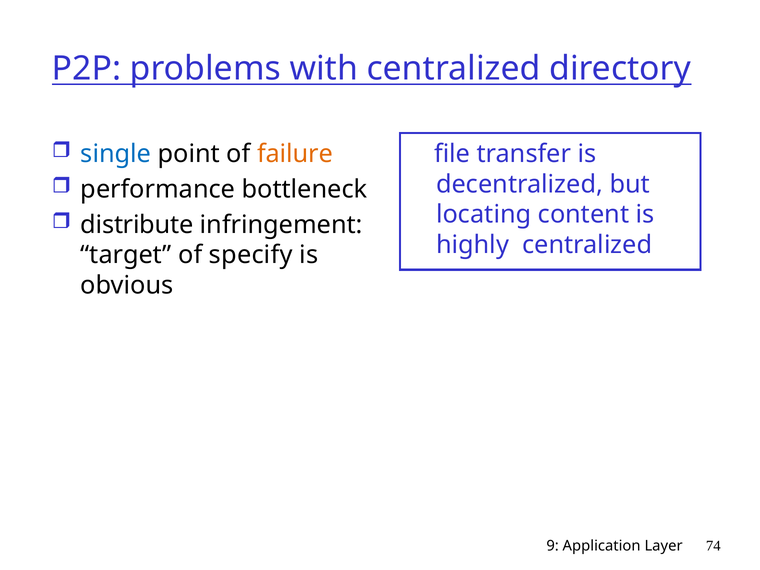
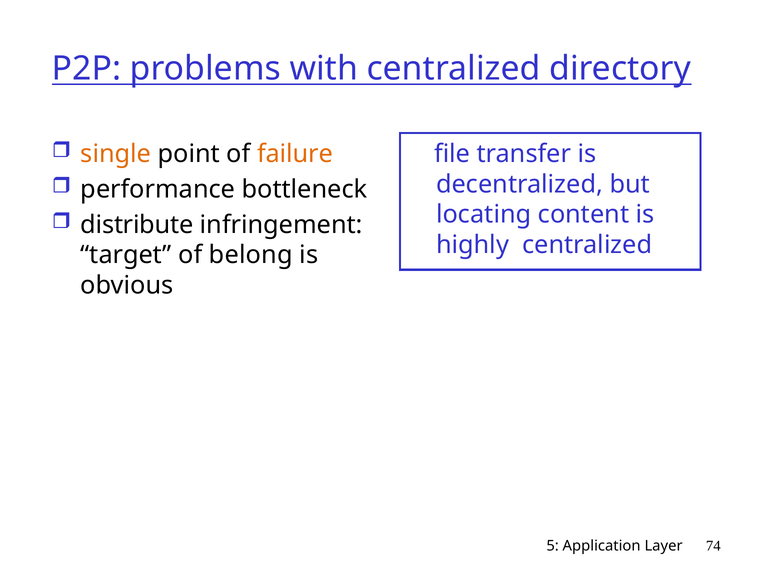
single colour: blue -> orange
specify: specify -> belong
9: 9 -> 5
